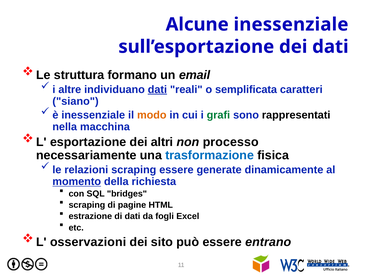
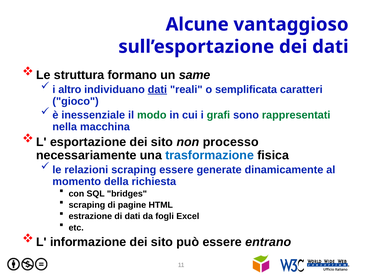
Alcune inessenziale: inessenziale -> vantaggioso
email: email -> same
altre: altre -> altro
siano: siano -> gioco
modo colour: orange -> green
rappresentati colour: black -> green
esportazione dei altri: altri -> sito
momento underline: present -> none
osservazioni: osservazioni -> informazione
